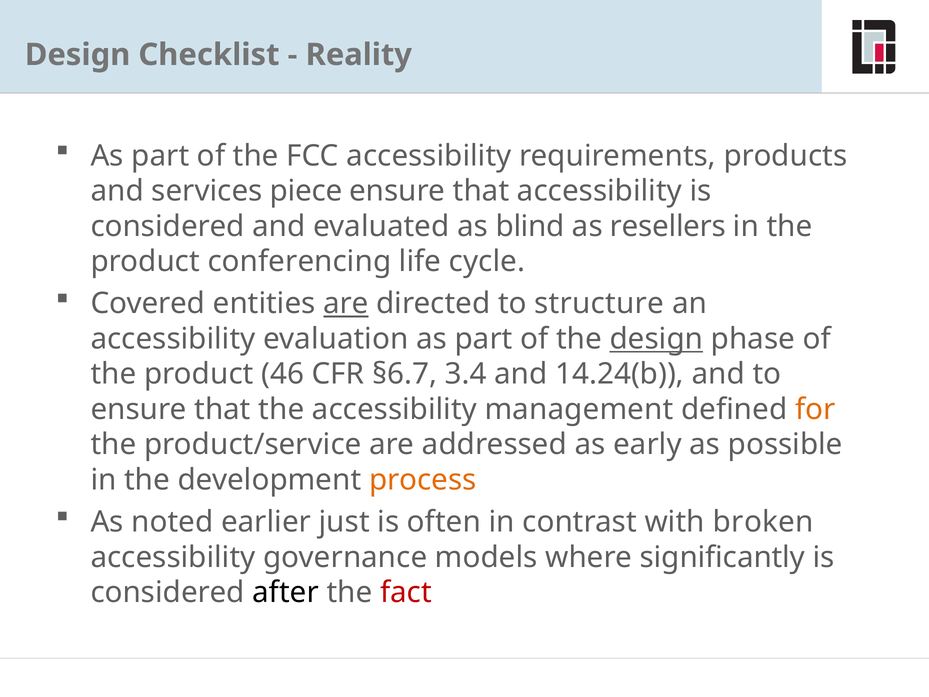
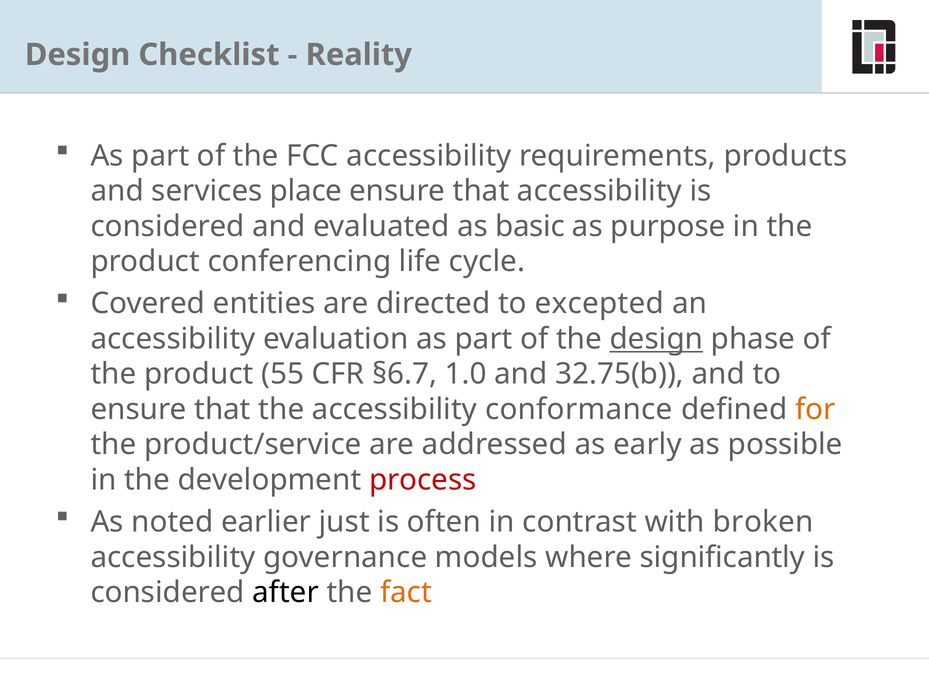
piece: piece -> place
blind: blind -> basic
resellers: resellers -> purpose
are at (346, 304) underline: present -> none
structure: structure -> excepted
46: 46 -> 55
3.4: 3.4 -> 1.0
14.24(b: 14.24(b -> 32.75(b
management: management -> conformance
process colour: orange -> red
fact colour: red -> orange
